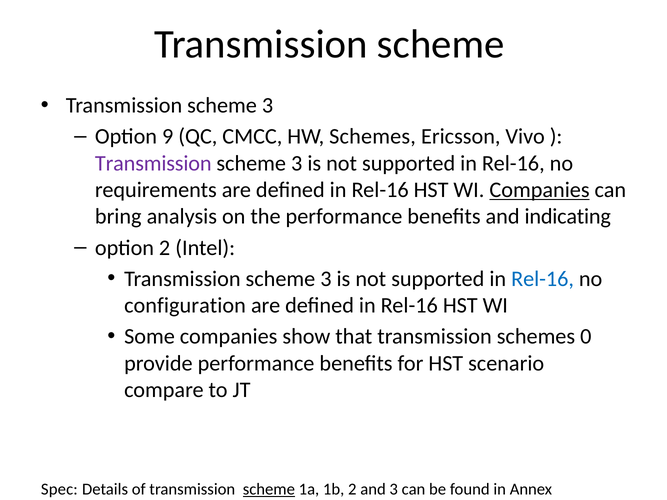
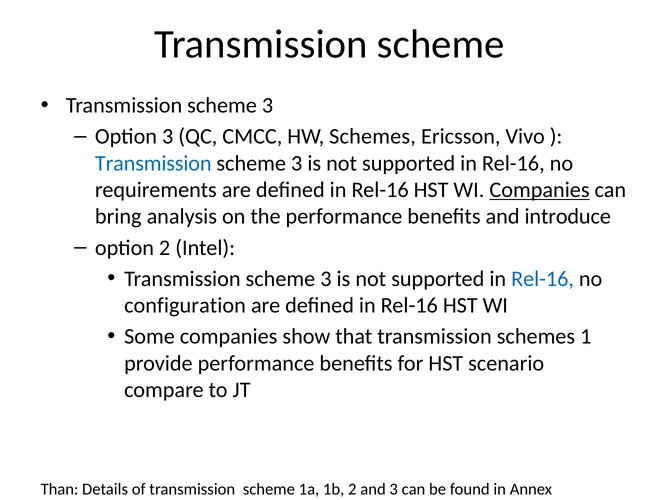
Option 9: 9 -> 3
Transmission at (153, 163) colour: purple -> blue
indicating: indicating -> introduce
0: 0 -> 1
Spec: Spec -> Than
scheme at (269, 490) underline: present -> none
